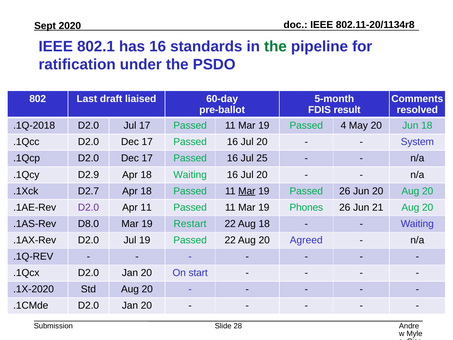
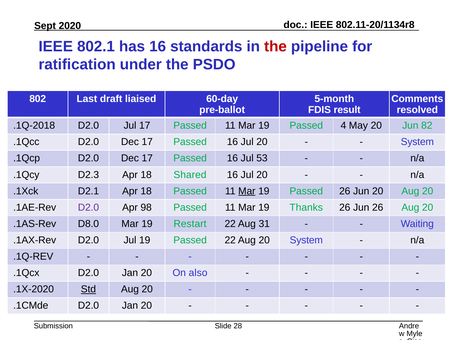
the at (275, 46) colour: green -> red
Jun 18: 18 -> 82
25: 25 -> 53
D2.9: D2.9 -> D2.3
18 Waiting: Waiting -> Shared
D2.7: D2.7 -> D2.1
Apr 11: 11 -> 98
Phones: Phones -> Thanks
Jun 21: 21 -> 26
Aug 18: 18 -> 31
20 Agreed: Agreed -> System
start: start -> also
Std underline: none -> present
